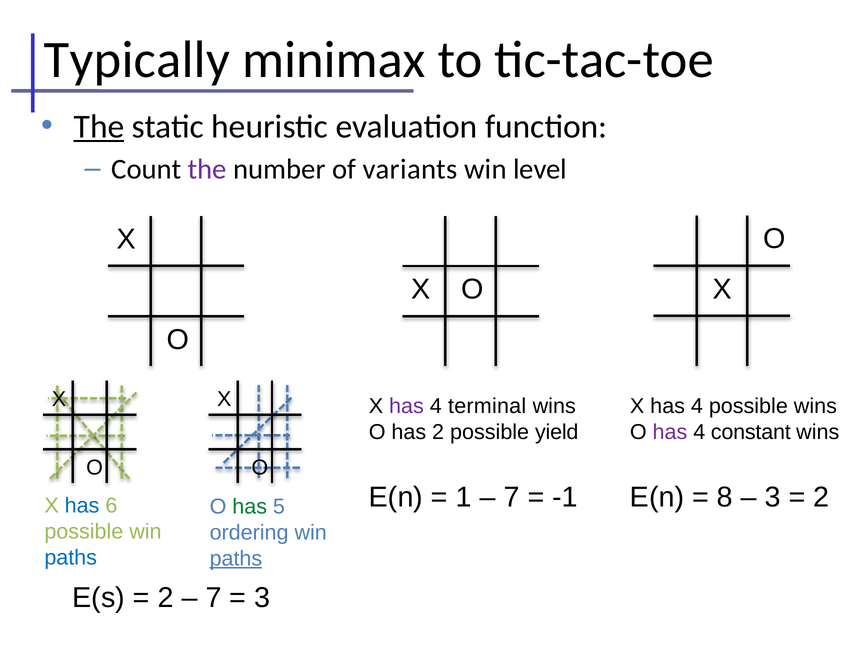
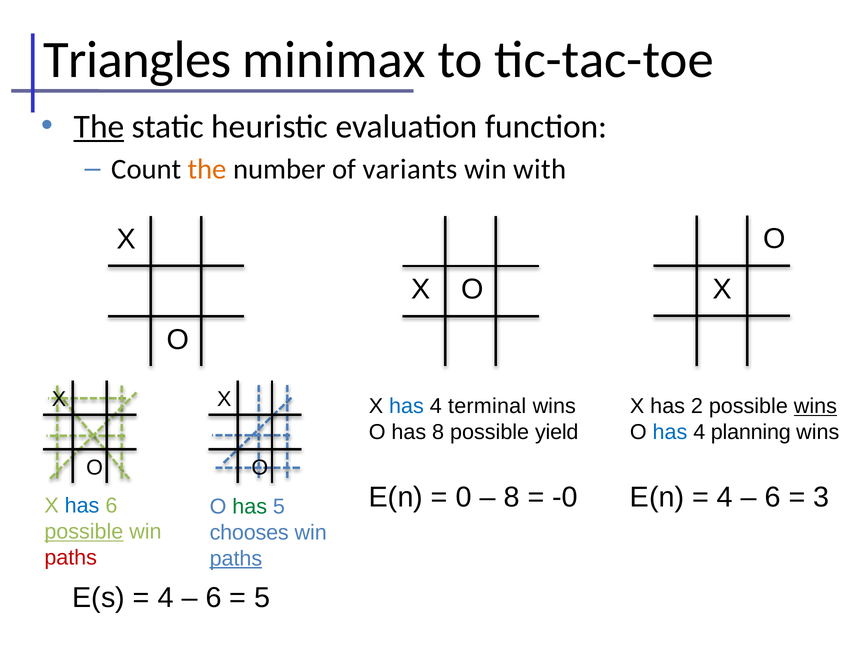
Typically: Typically -> Triangles
the at (207, 169) colour: purple -> orange
level: level -> with
has at (406, 407) colour: purple -> blue
4 at (697, 407): 4 -> 2
wins at (815, 407) underline: none -> present
has 2: 2 -> 8
has at (670, 432) colour: purple -> blue
constant: constant -> planning
1: 1 -> 0
7 at (512, 498): 7 -> 8
-1: -1 -> -0
8 at (725, 498): 8 -> 4
3 at (773, 498): 3 -> 6
2 at (821, 498): 2 -> 3
possible at (84, 532) underline: none -> present
ordering: ordering -> chooses
paths at (71, 558) colour: blue -> red
2 at (166, 598): 2 -> 4
7 at (214, 598): 7 -> 6
3 at (262, 598): 3 -> 5
